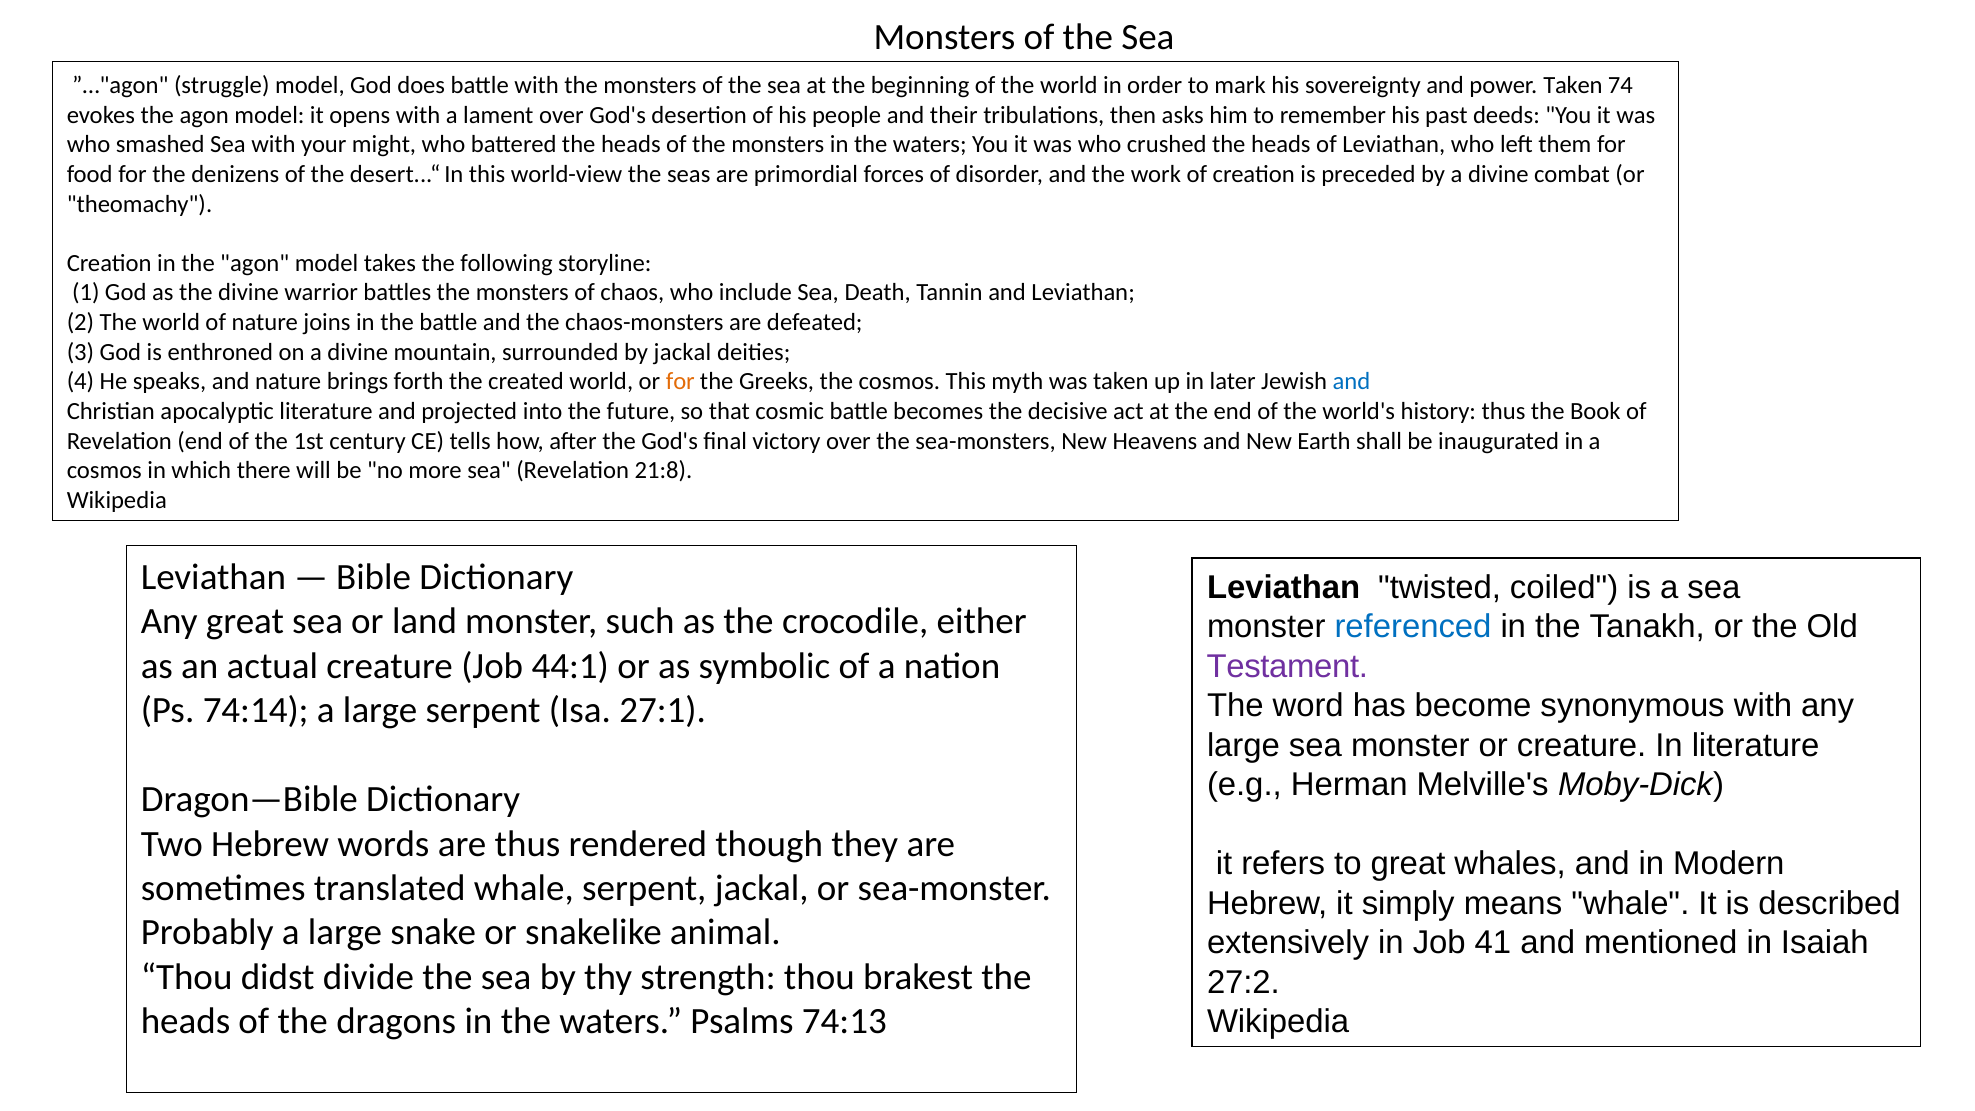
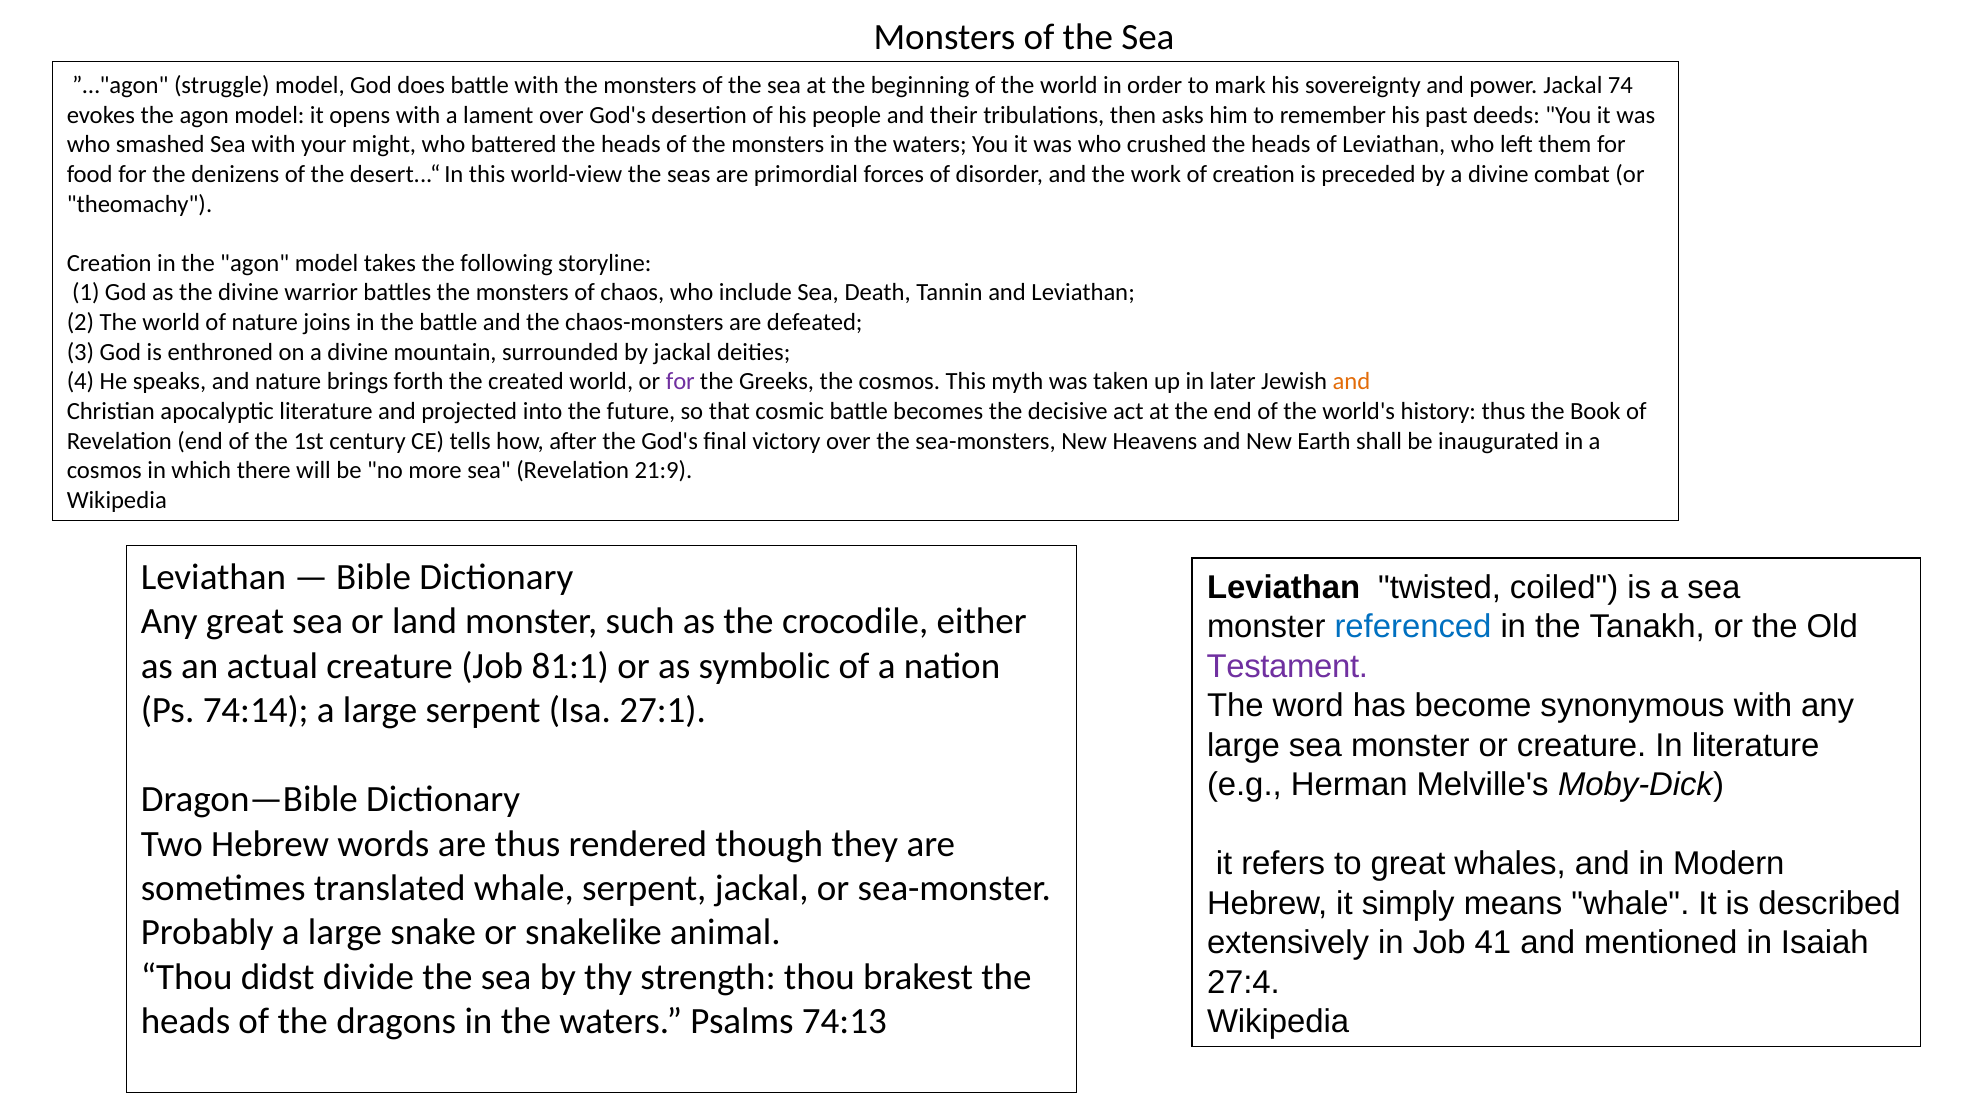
power Taken: Taken -> Jackal
for at (680, 382) colour: orange -> purple
and at (1352, 382) colour: blue -> orange
21:8: 21:8 -> 21:9
44:1: 44:1 -> 81:1
27:2: 27:2 -> 27:4
